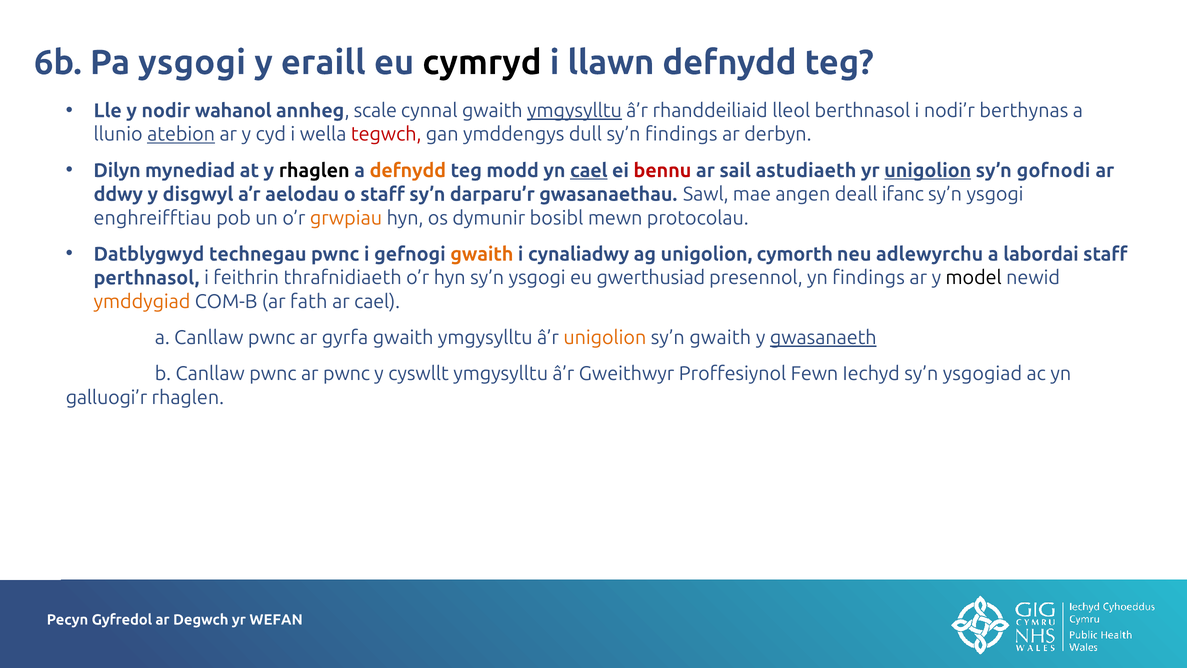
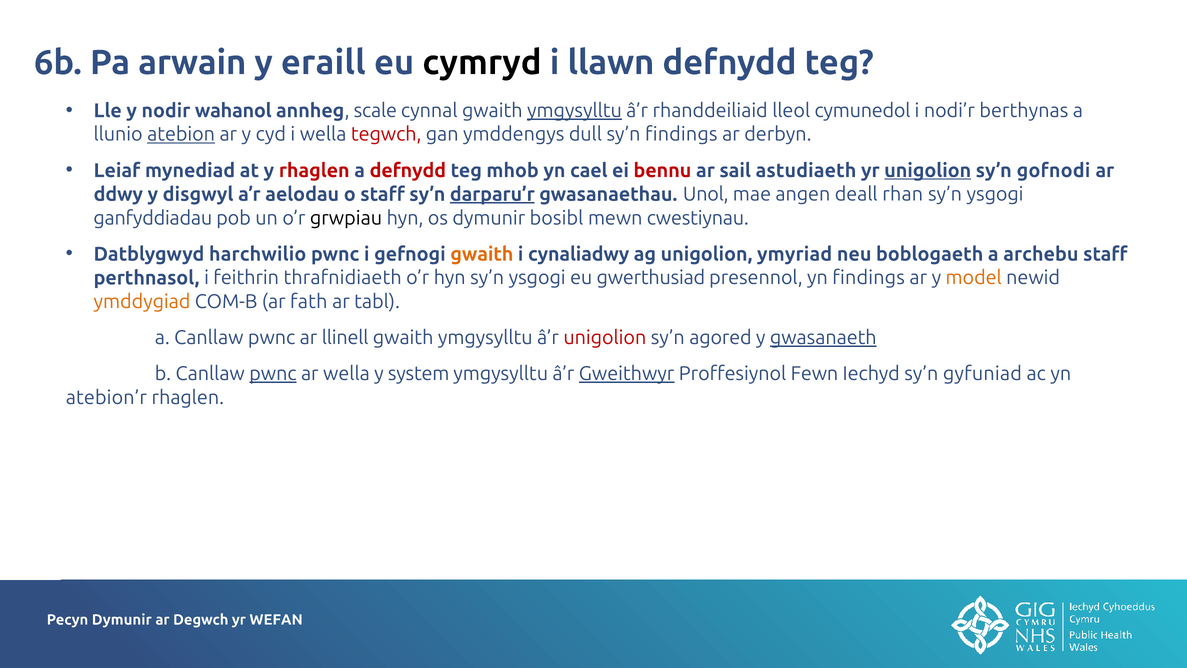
Pa ysgogi: ysgogi -> arwain
berthnasol: berthnasol -> cymunedol
Dilyn: Dilyn -> Leiaf
rhaglen at (314, 170) colour: black -> red
defnydd at (408, 170) colour: orange -> red
modd: modd -> mhob
cael at (589, 170) underline: present -> none
darparu’r underline: none -> present
Sawl: Sawl -> Unol
ifanc: ifanc -> rhan
enghreifftiau: enghreifftiau -> ganfyddiadau
grwpiau colour: orange -> black
protocolau: protocolau -> cwestiynau
technegau: technegau -> harchwilio
cymorth: cymorth -> ymyriad
adlewyrchu: adlewyrchu -> boblogaeth
labordai: labordai -> archebu
model colour: black -> orange
ar cael: cael -> tabl
gyrfa: gyrfa -> llinell
unigolion at (605, 338) colour: orange -> red
sy’n gwaith: gwaith -> agored
pwnc at (273, 374) underline: none -> present
ar pwnc: pwnc -> wella
cyswllt: cyswllt -> system
Gweithwyr underline: none -> present
ysgogiad: ysgogiad -> gyfuniad
galluogi’r: galluogi’r -> atebion’r
Pecyn Gyfredol: Gyfredol -> Dymunir
